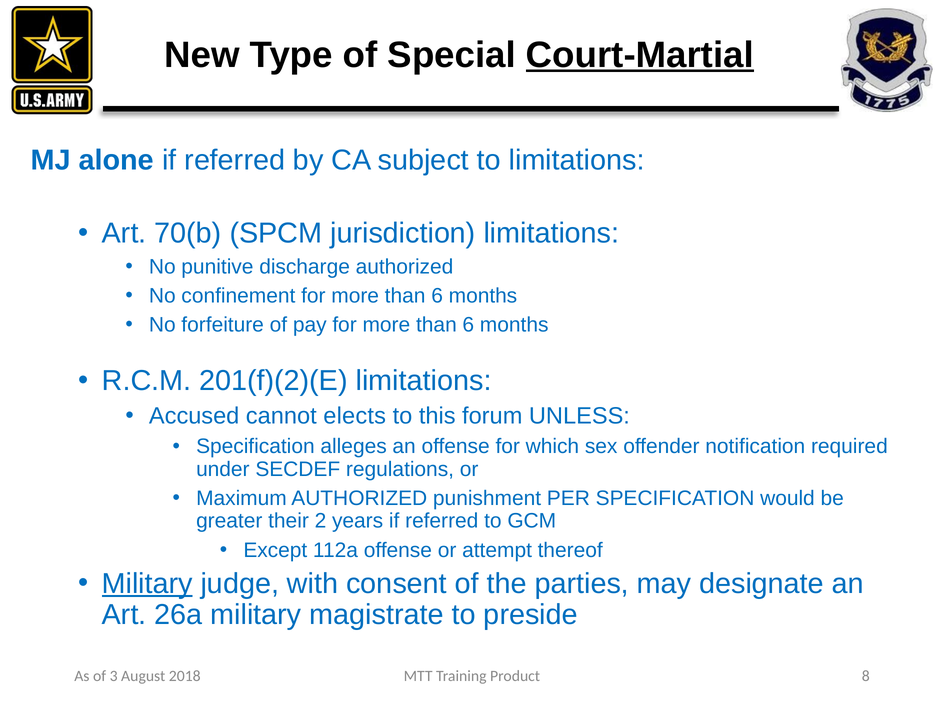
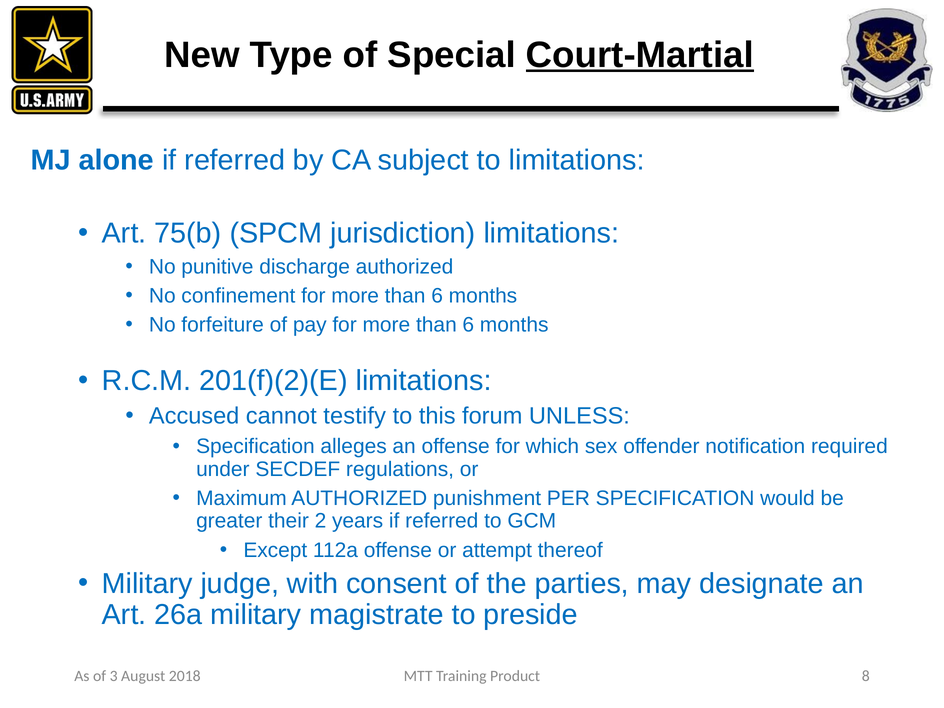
70(b: 70(b -> 75(b
elects: elects -> testify
Military at (147, 583) underline: present -> none
